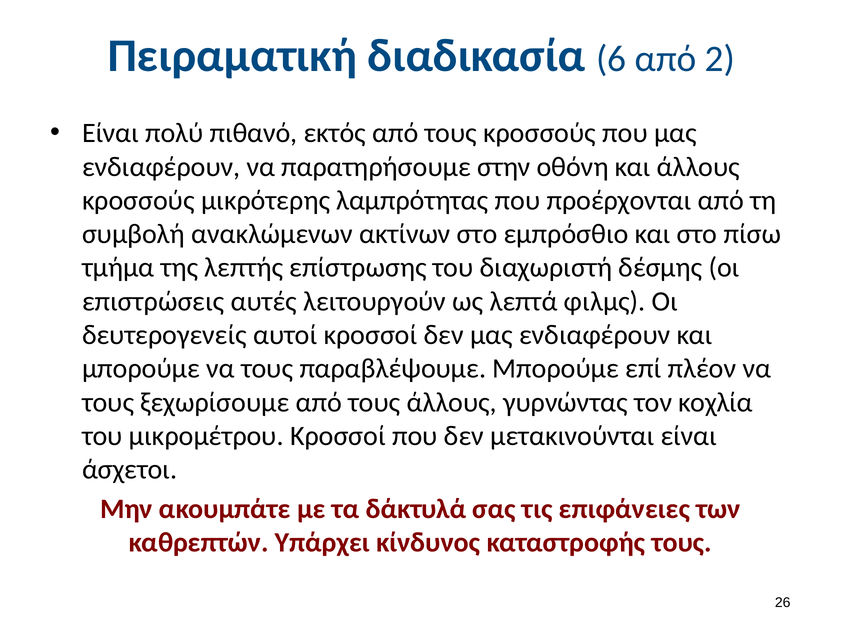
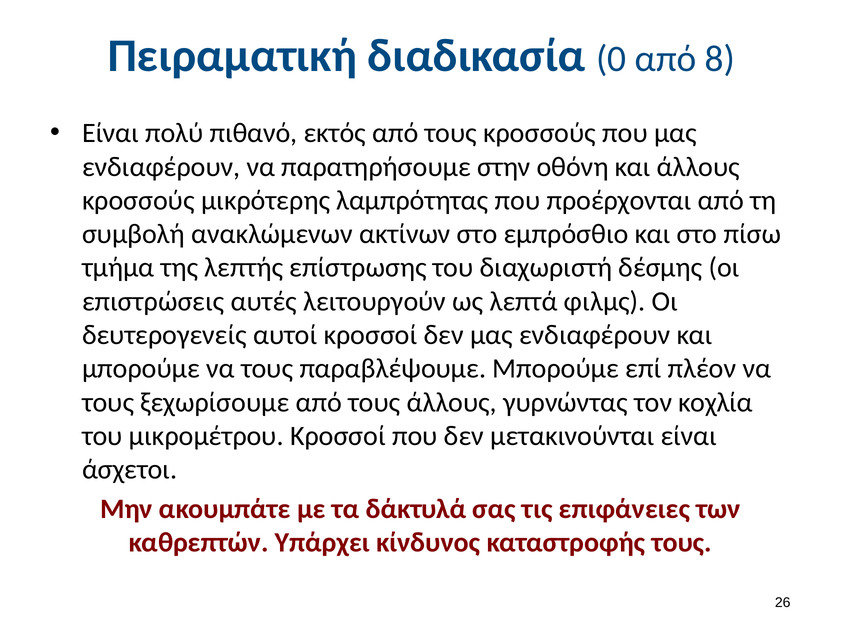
6: 6 -> 0
2: 2 -> 8
